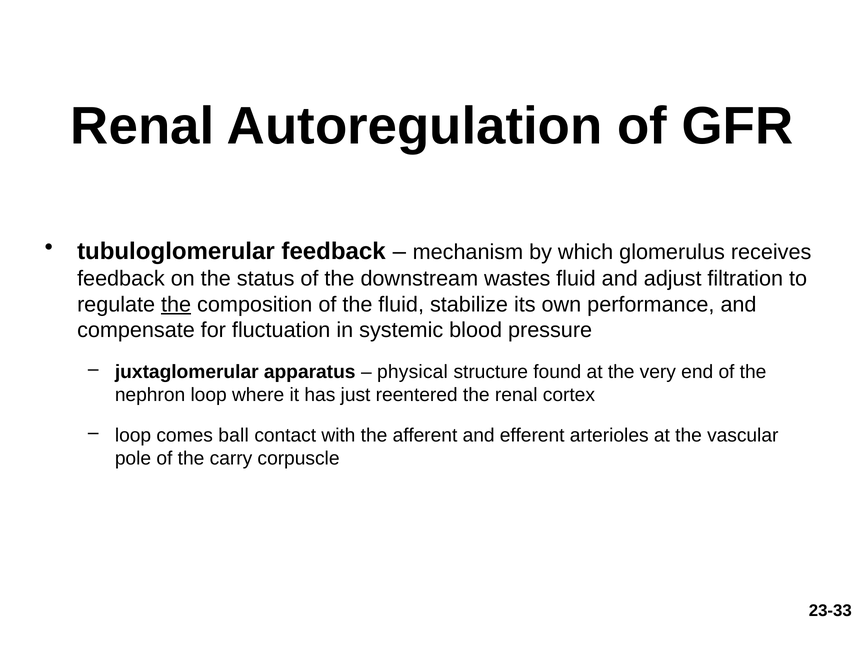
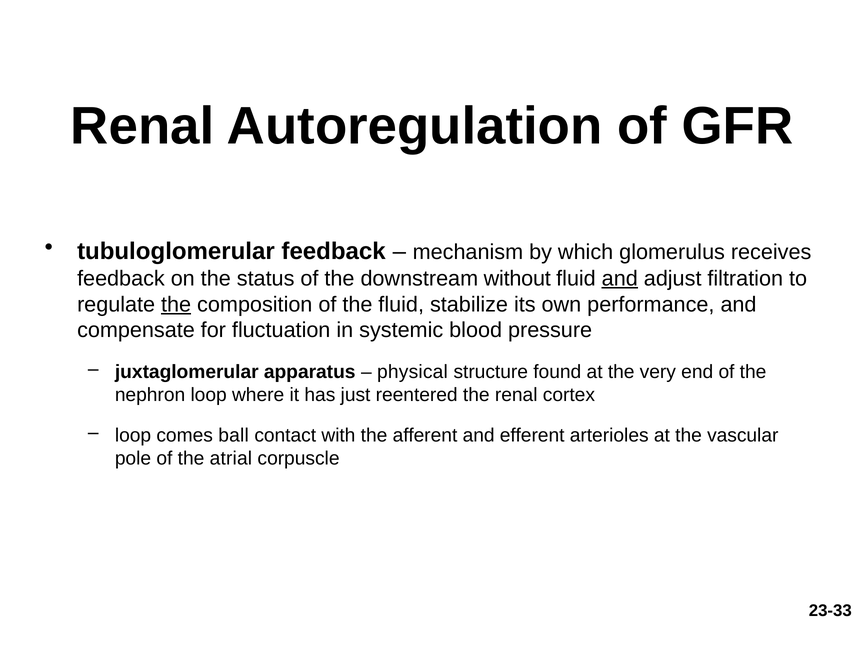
wastes: wastes -> without
and at (620, 278) underline: none -> present
carry: carry -> atrial
